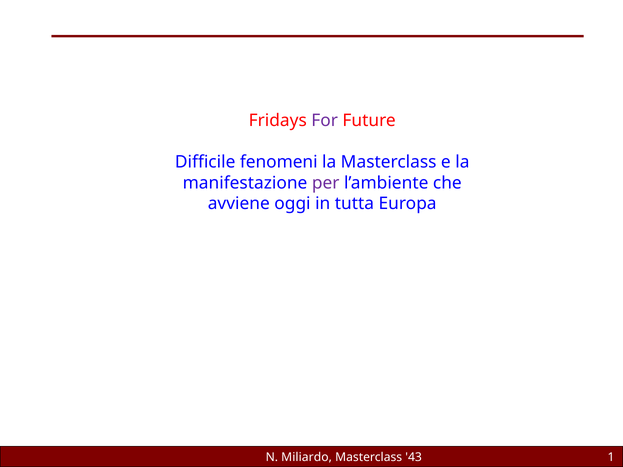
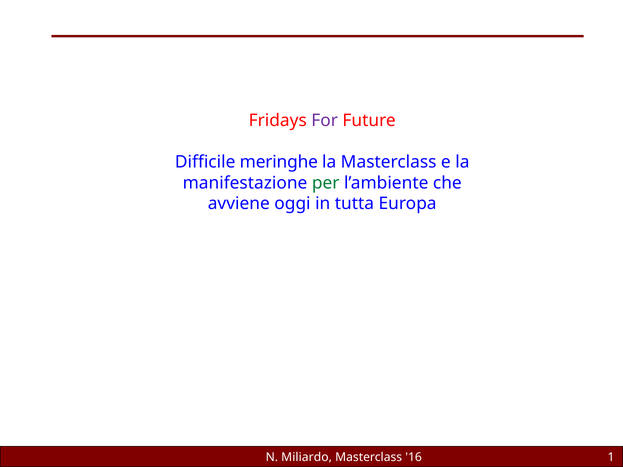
fenomeni: fenomeni -> meringhe
per colour: purple -> green
43: 43 -> 16
